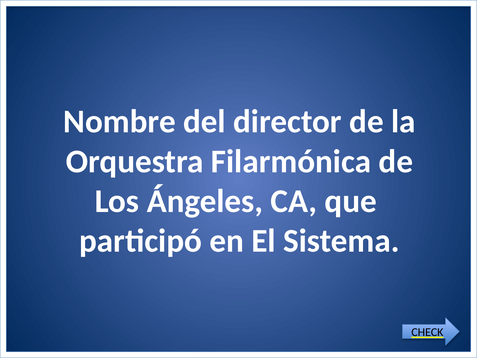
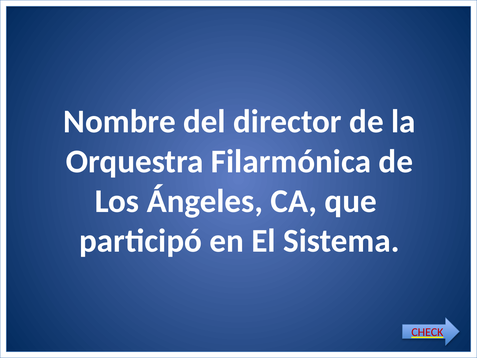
CHECK colour: black -> red
